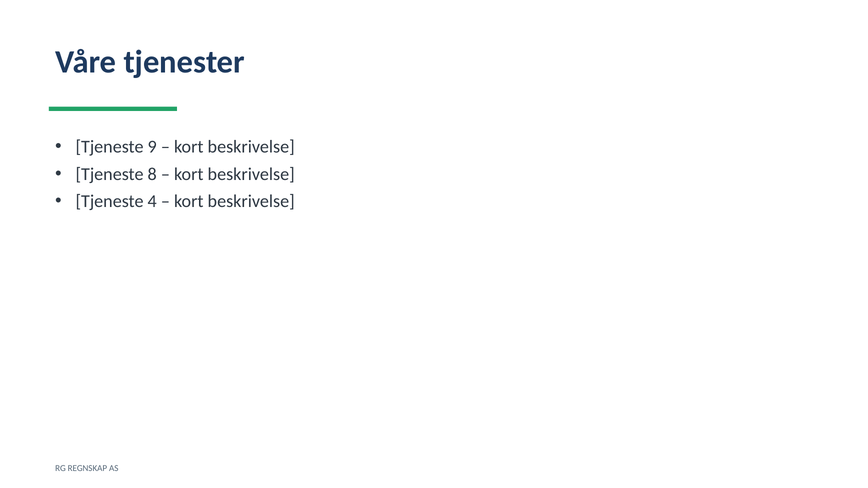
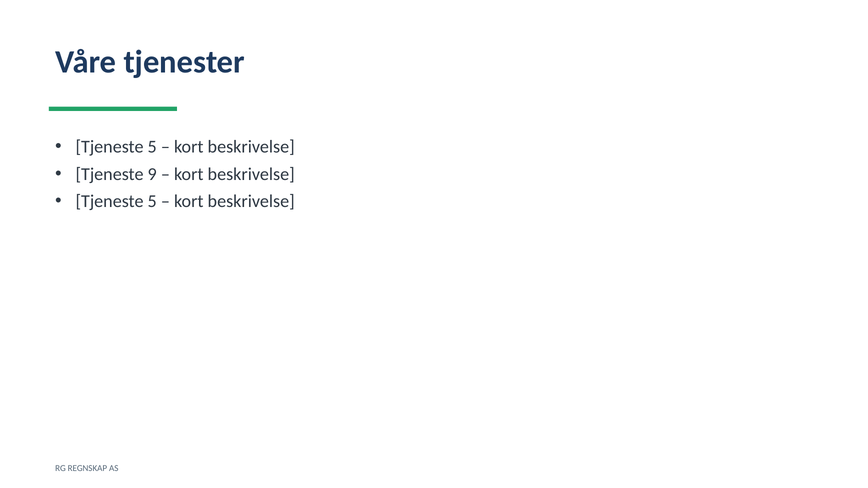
9 at (152, 147): 9 -> 5
8: 8 -> 9
4 at (152, 201): 4 -> 5
